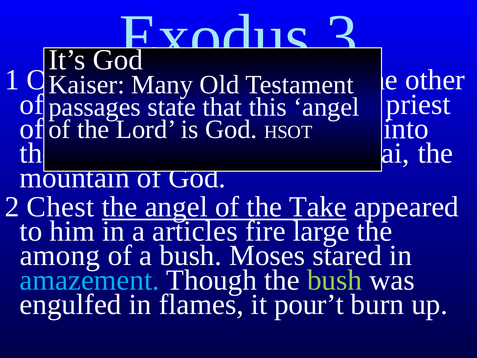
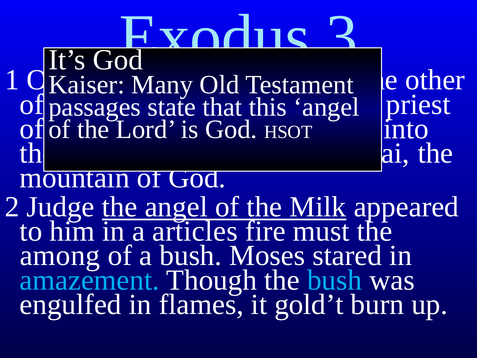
Chest: Chest -> Judge
Take: Take -> Milk
large: large -> must
bush at (335, 280) colour: light green -> light blue
pour’t: pour’t -> gold’t
